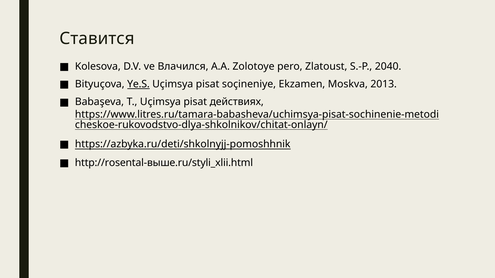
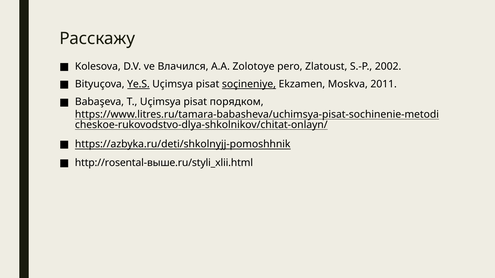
Ставится: Ставится -> Расскажу
2040: 2040 -> 2002
soçineniye underline: none -> present
2013: 2013 -> 2011
действиях: действиях -> порядком
